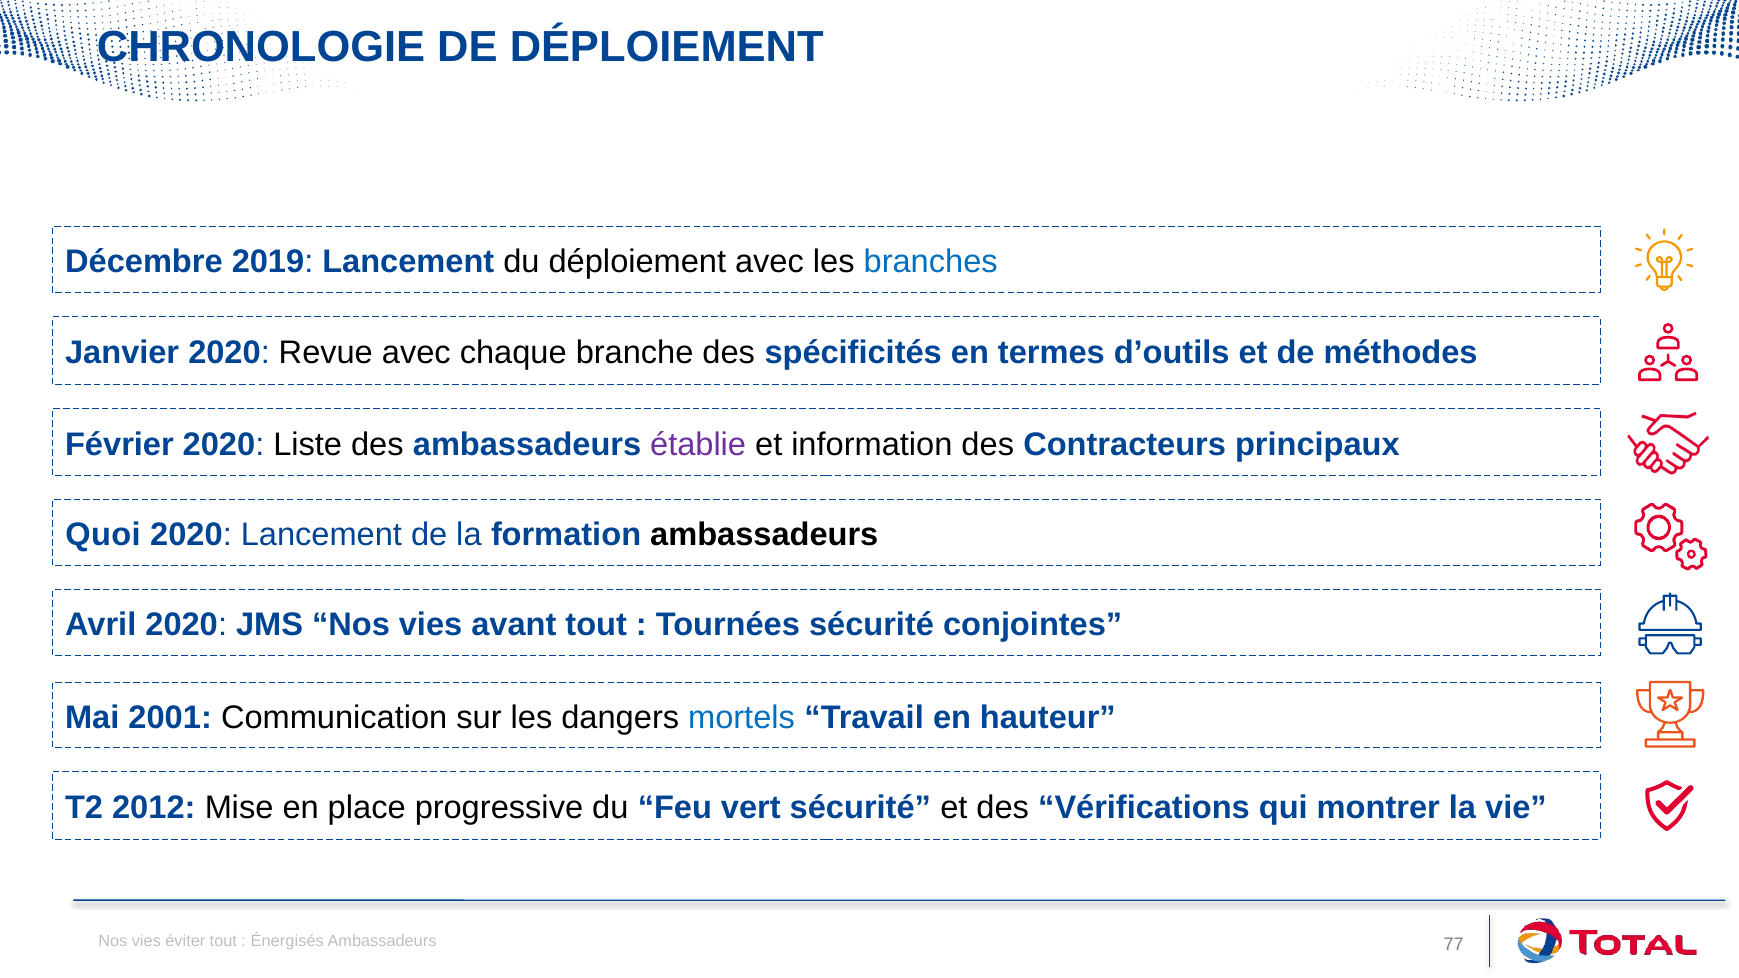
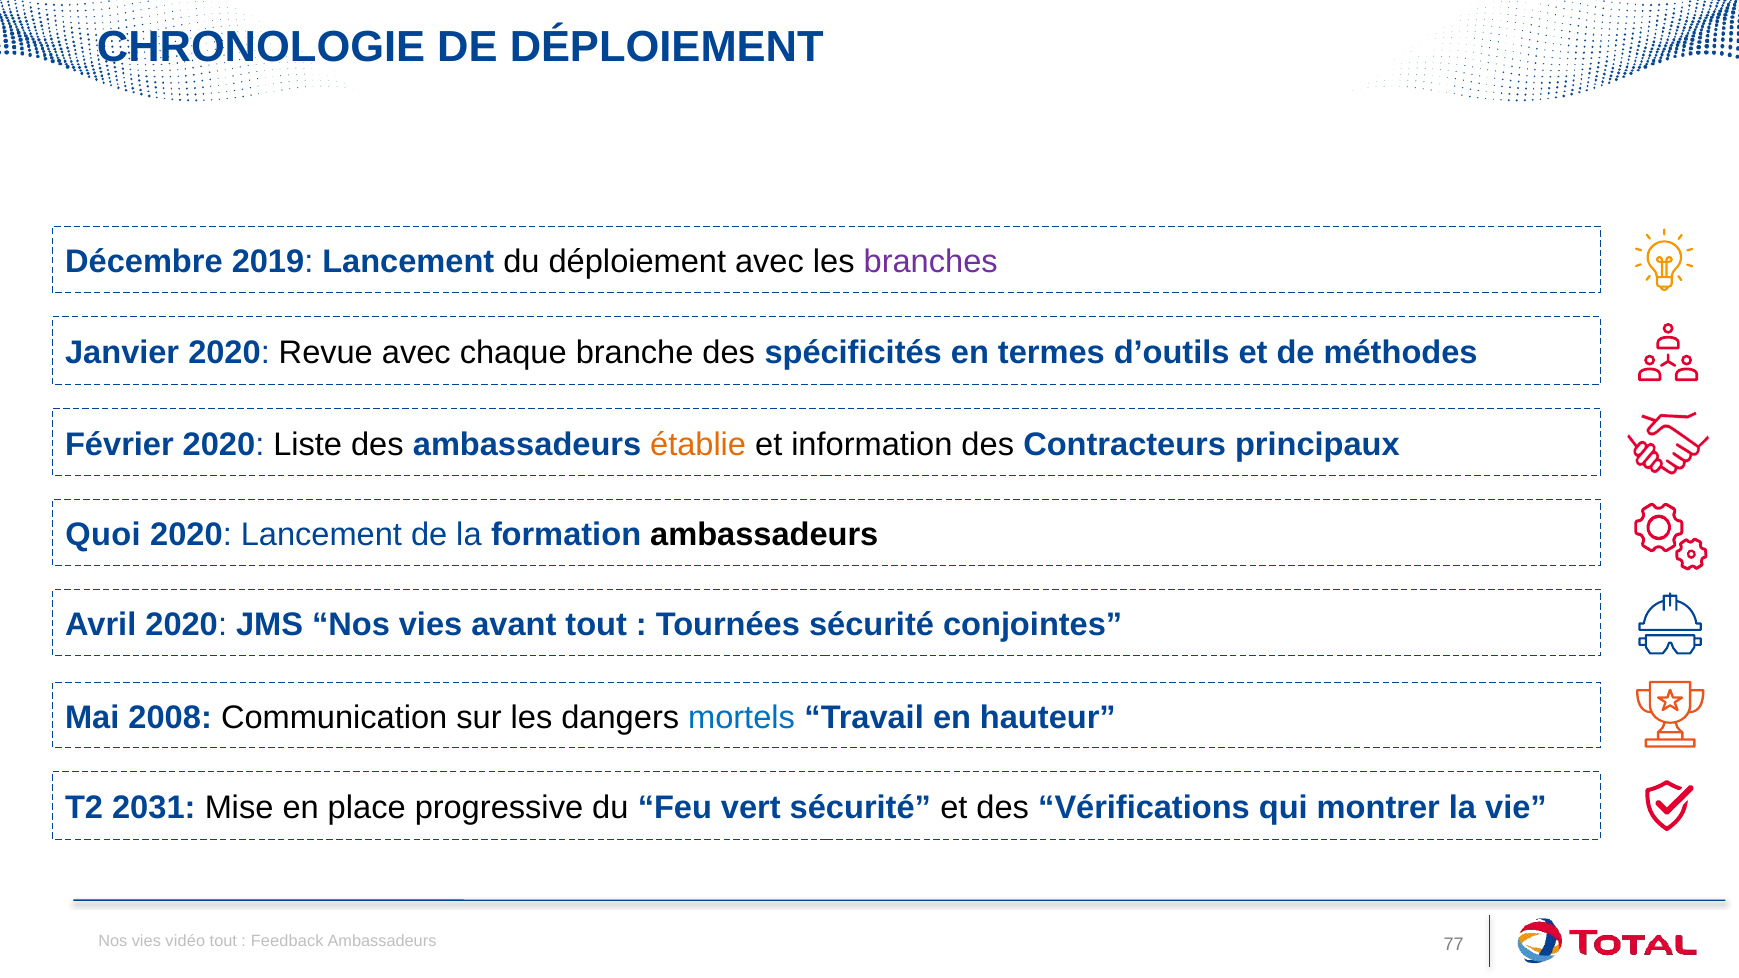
branches colour: blue -> purple
établie colour: purple -> orange
2001: 2001 -> 2008
2012: 2012 -> 2031
éviter: éviter -> vidéo
Énergisés: Énergisés -> Feedback
